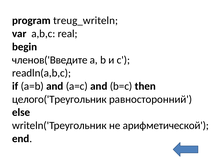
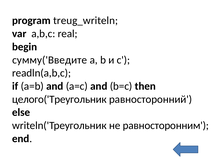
членов('Введите: членов('Введите -> сумму('Введите
арифметической: арифметической -> равносторонним
